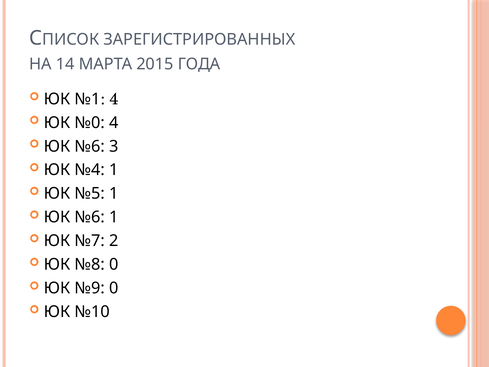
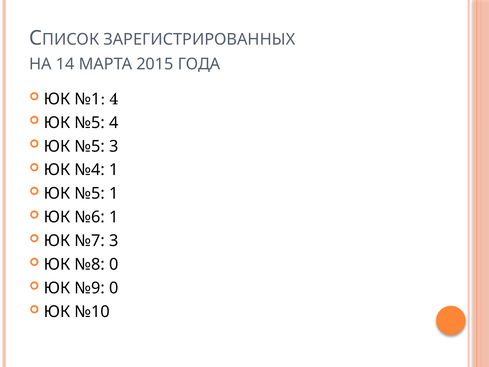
№0 at (90, 123): №0 -> №5
№6 at (90, 146): №6 -> №5
№7 2: 2 -> 3
